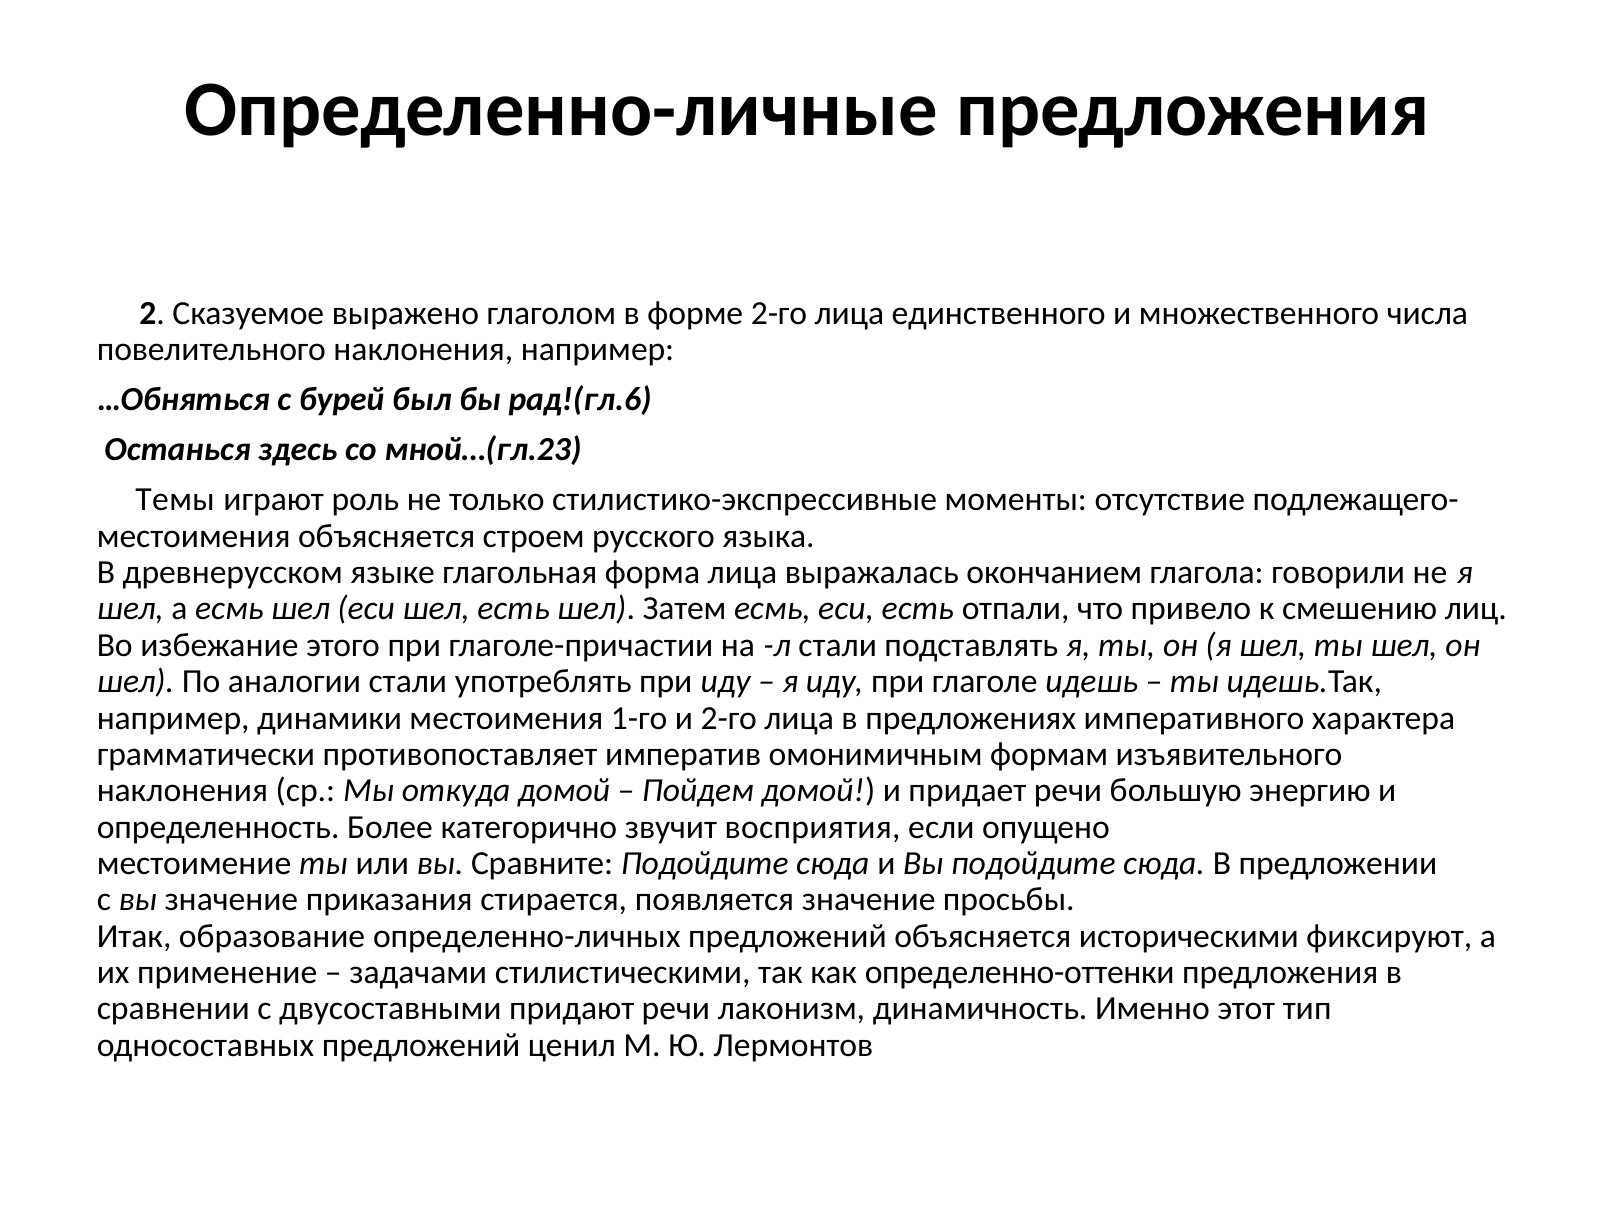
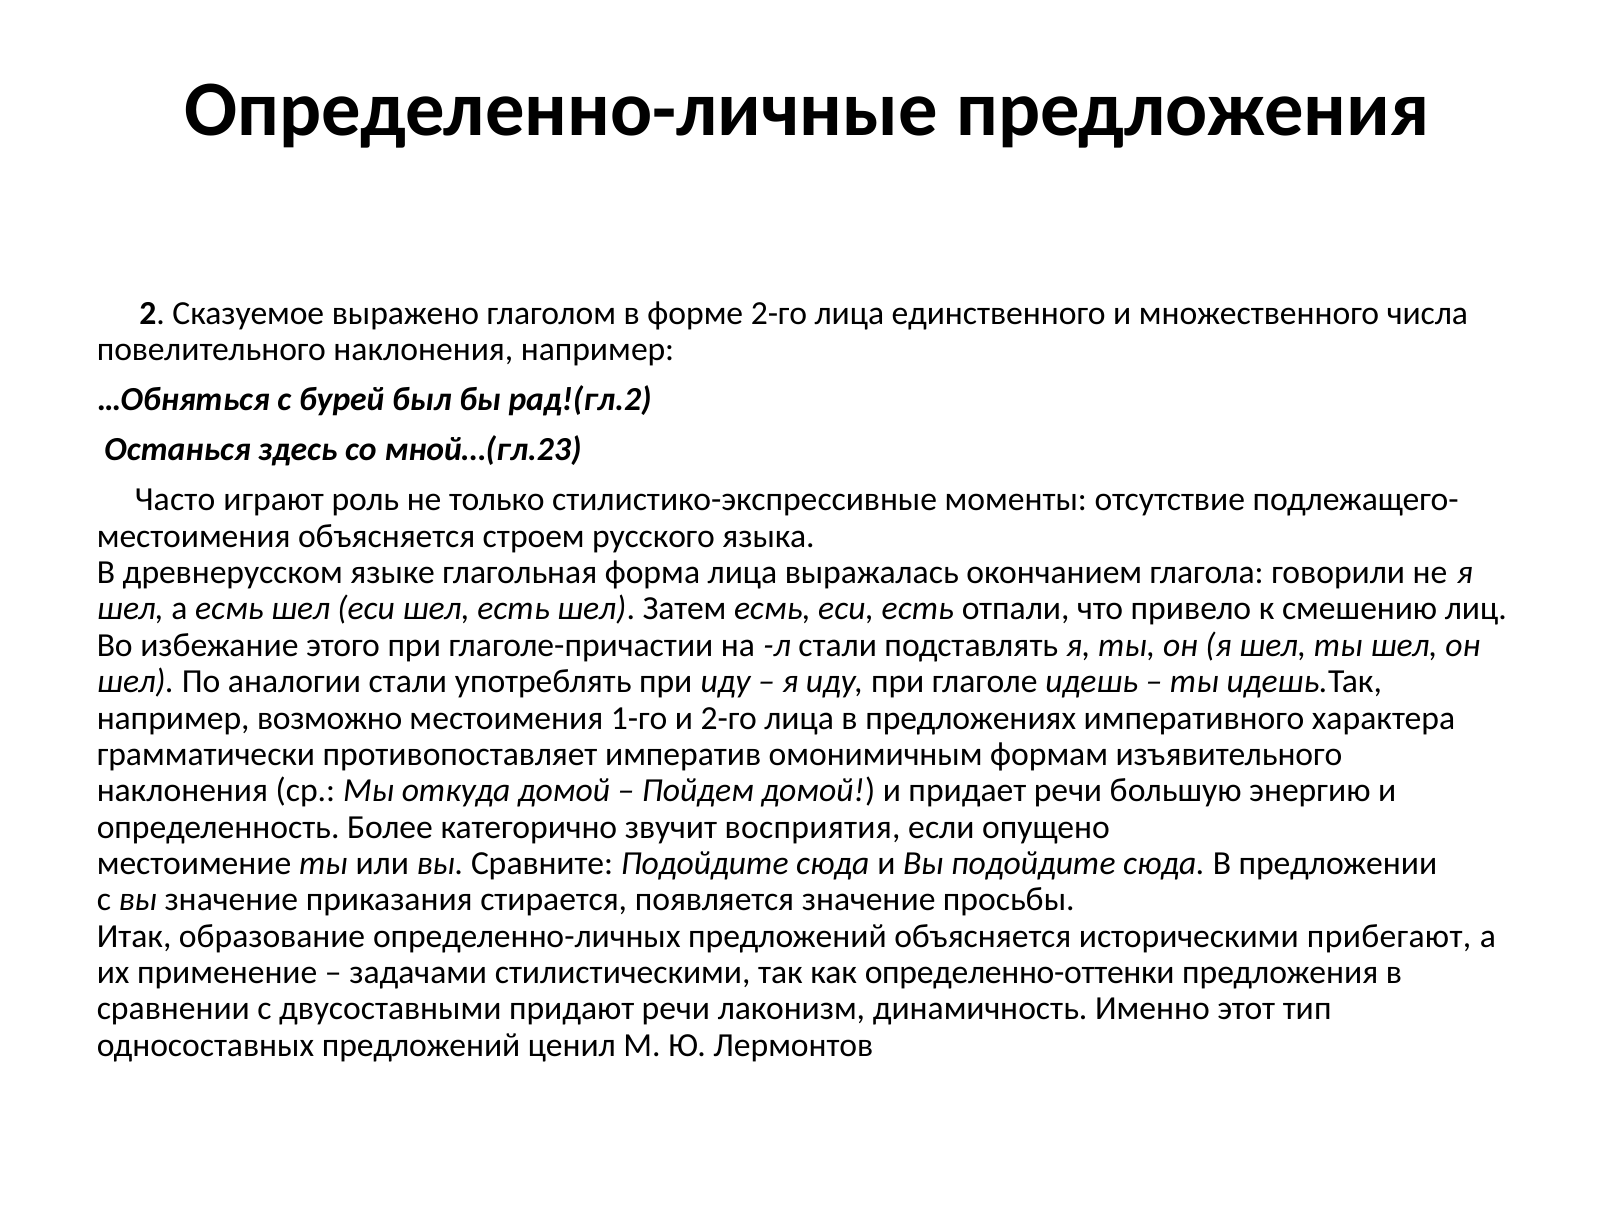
рад!(гл.6: рад!(гл.6 -> рад!(гл.2
Темы: Темы -> Часто
динамики: динамики -> возможно
фиксируют: фиксируют -> прибегают
